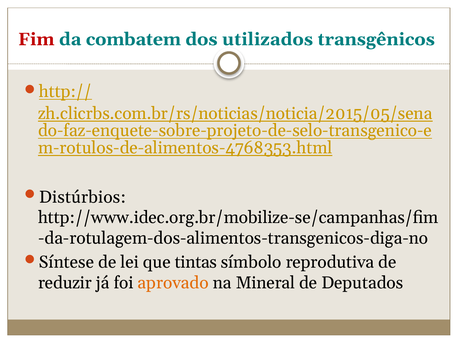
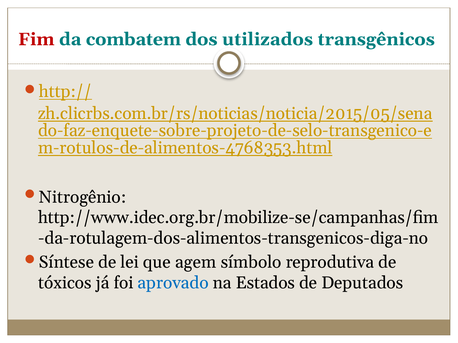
Distúrbios: Distúrbios -> Nitrogênio
tintas: tintas -> agem
reduzir: reduzir -> tóxicos
aprovado colour: orange -> blue
Mineral: Mineral -> Estados
